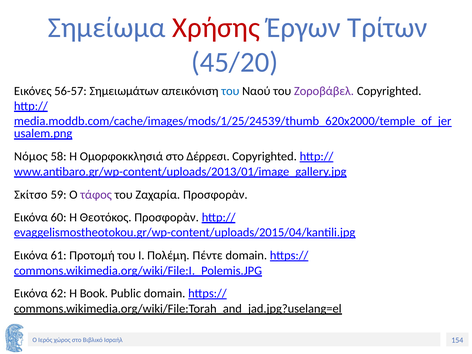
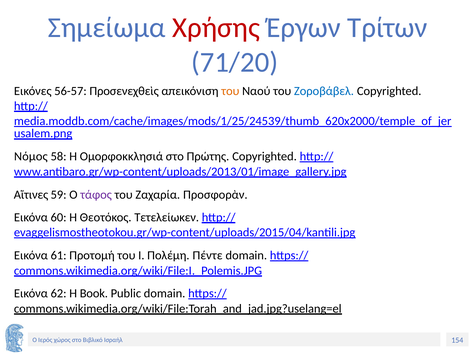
45/20: 45/20 -> 71/20
Σημειωμάτων: Σημειωμάτων -> Προσενεχθεὶς
του at (230, 91) colour: blue -> orange
Ζοροβάβελ colour: purple -> blue
Δέρρεσι: Δέρρεσι -> Πρώτης
Σκίτσο: Σκίτσο -> Αἵτινες
Θεοτόκος Προσφορὰν: Προσφορὰν -> Τετελείωκεν
